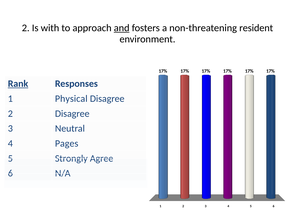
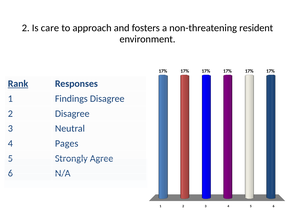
with: with -> care
and underline: present -> none
Physical: Physical -> Findings
